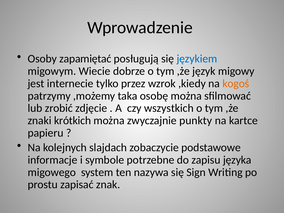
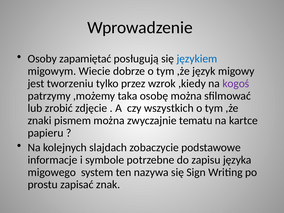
internecie: internecie -> tworzeniu
kogoś colour: orange -> purple
krótkich: krótkich -> pismem
punkty: punkty -> tematu
